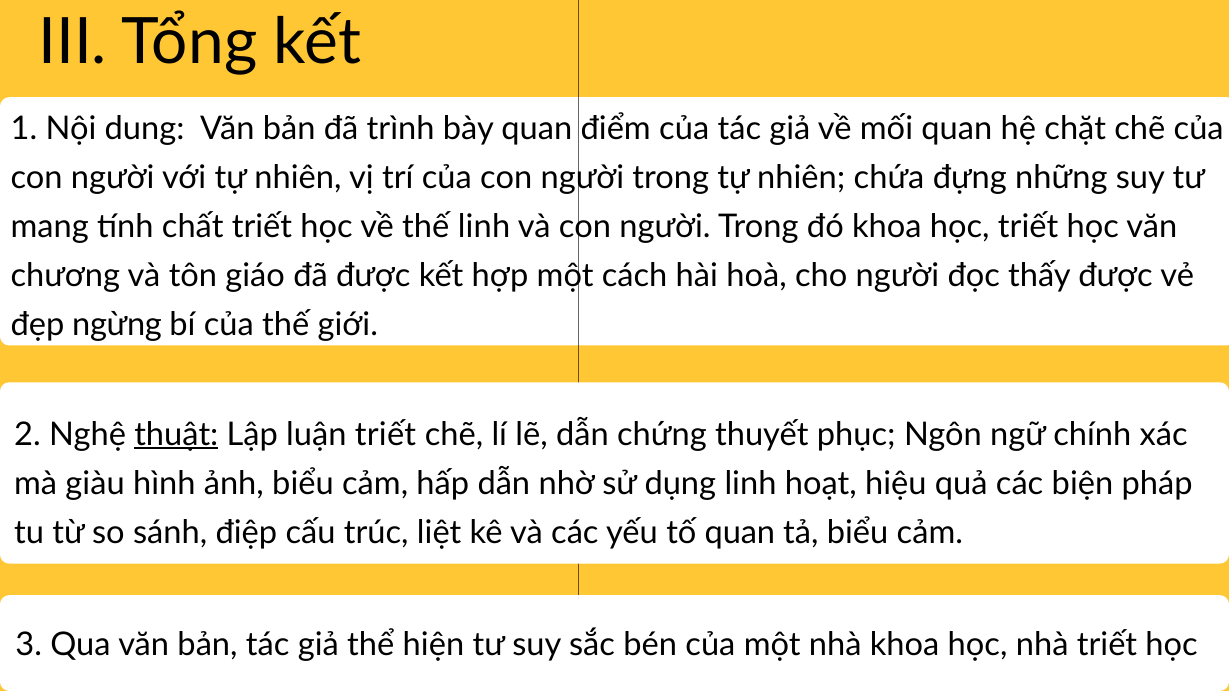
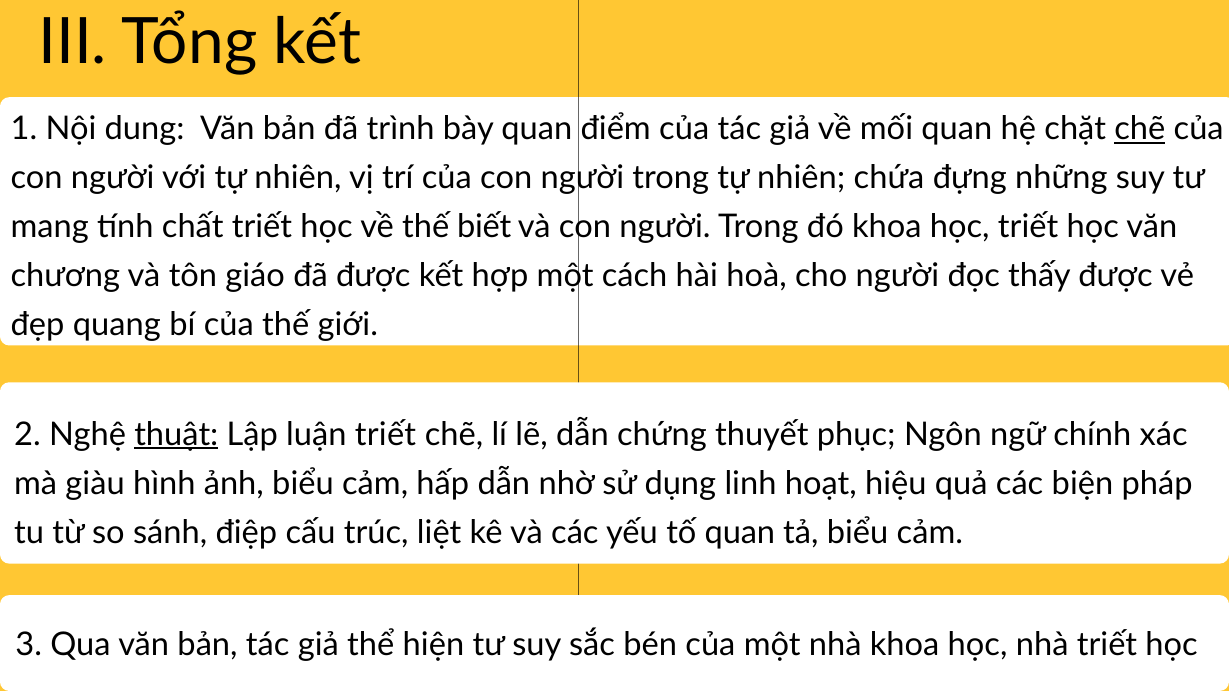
chẽ at (1140, 129) underline: none -> present
thế linh: linh -> biết
ngừng: ngừng -> quang
